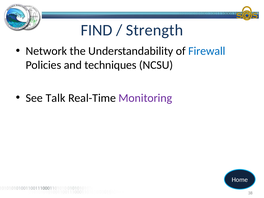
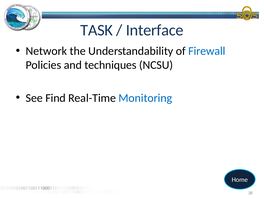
FIND: FIND -> TASK
Strength: Strength -> Interface
Talk: Talk -> Find
Monitoring colour: purple -> blue
